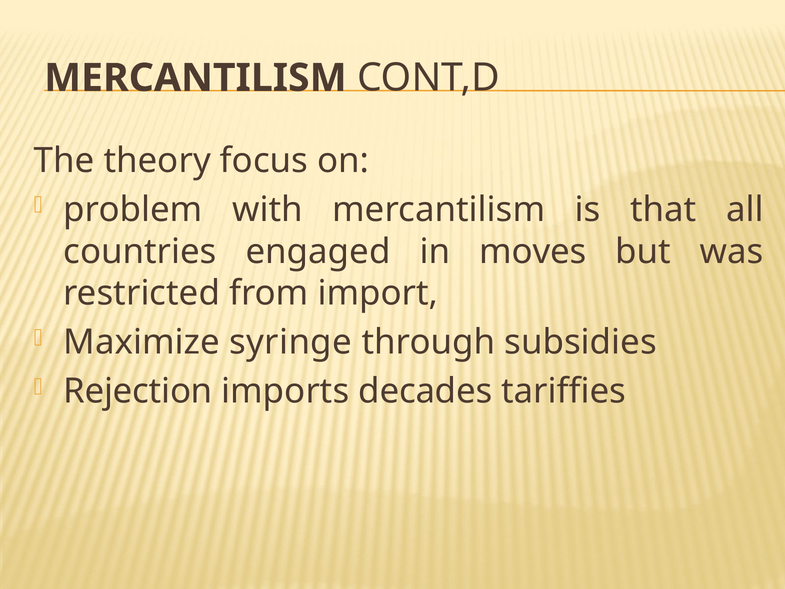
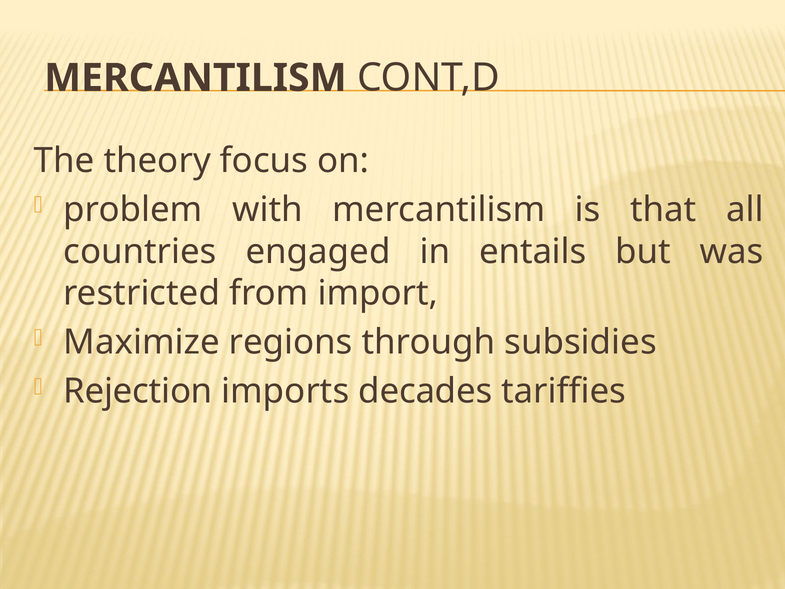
moves: moves -> entails
syringe: syringe -> regions
